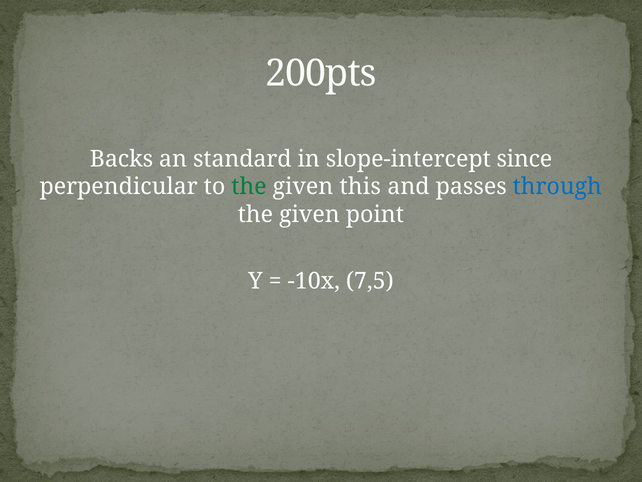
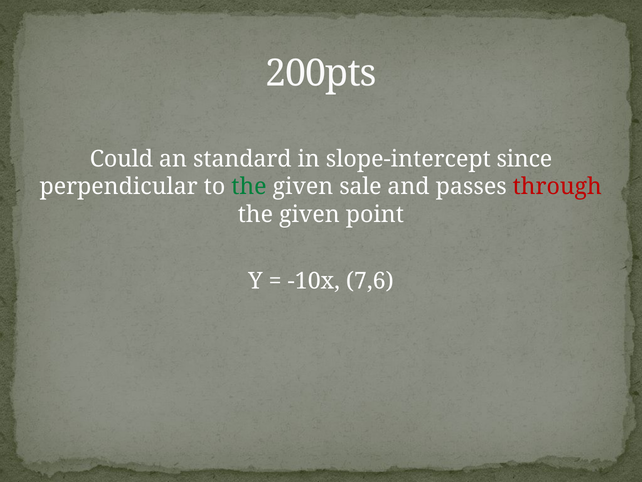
Backs: Backs -> Could
this: this -> sale
through colour: blue -> red
7,5: 7,5 -> 7,6
